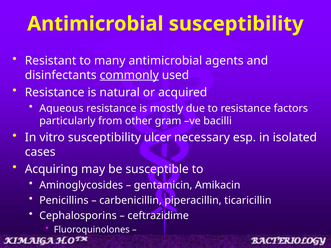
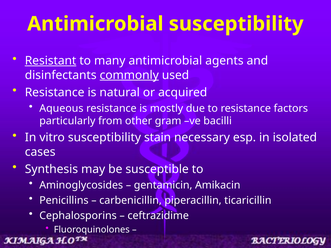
Resistant underline: none -> present
ulcer: ulcer -> stain
Acquiring: Acquiring -> Synthesis
